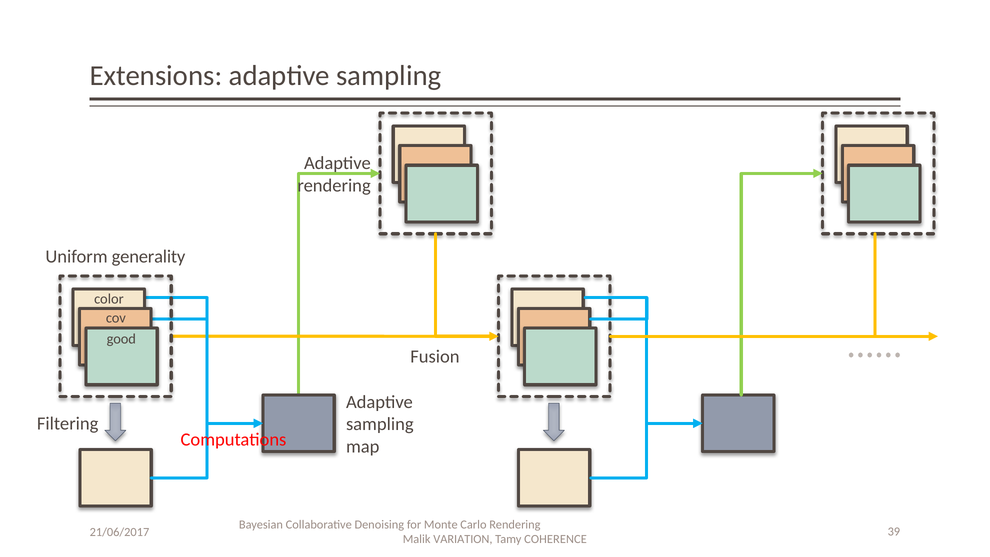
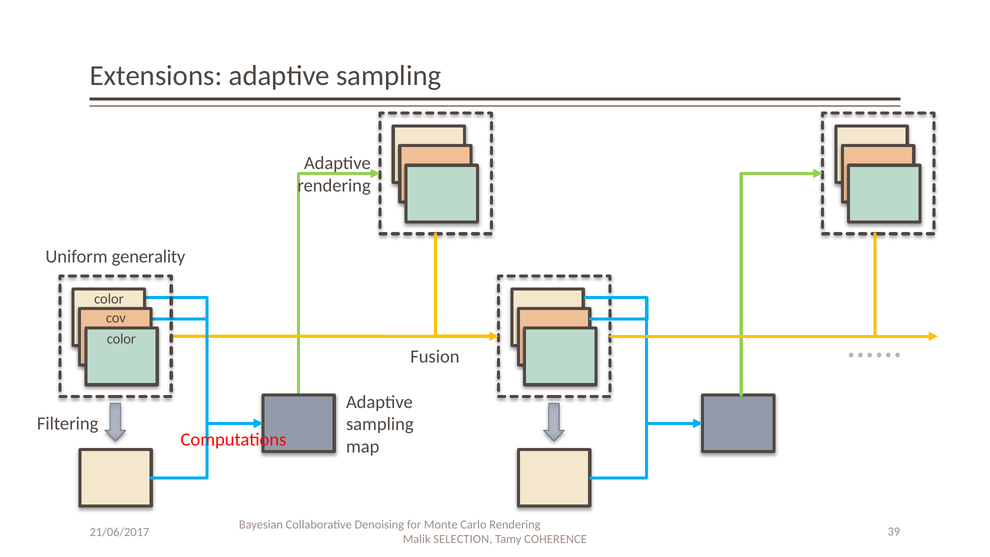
good at (121, 339): good -> color
VARIATION: VARIATION -> SELECTION
